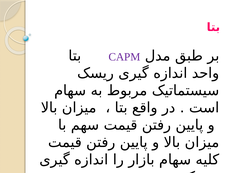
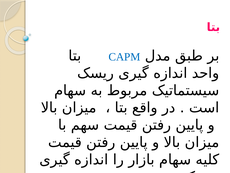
CAPM colour: purple -> blue
